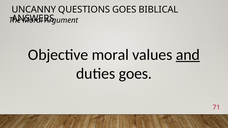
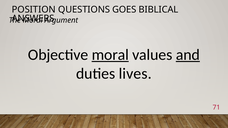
UNCANNY: UNCANNY -> POSITION
moral at (110, 55) underline: none -> present
duties goes: goes -> lives
